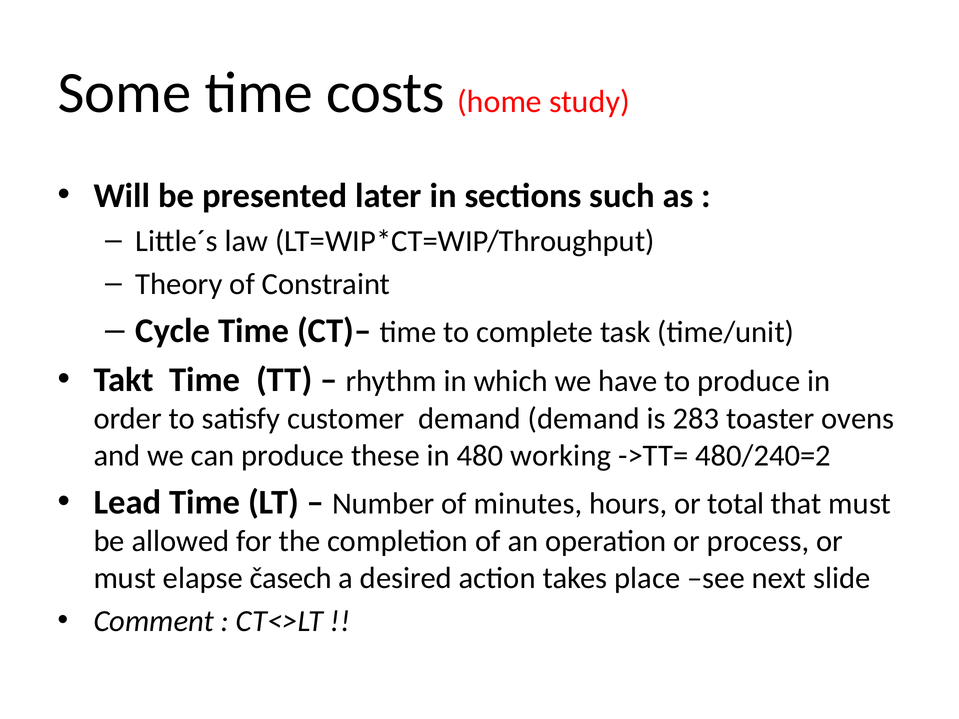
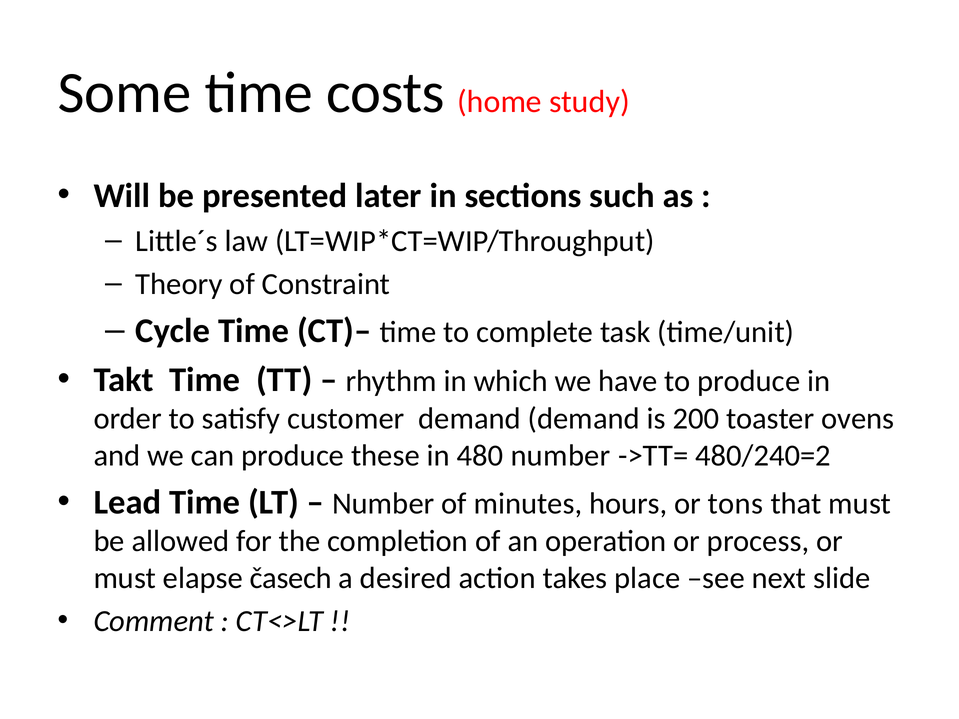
283: 283 -> 200
480 working: working -> number
total: total -> tons
